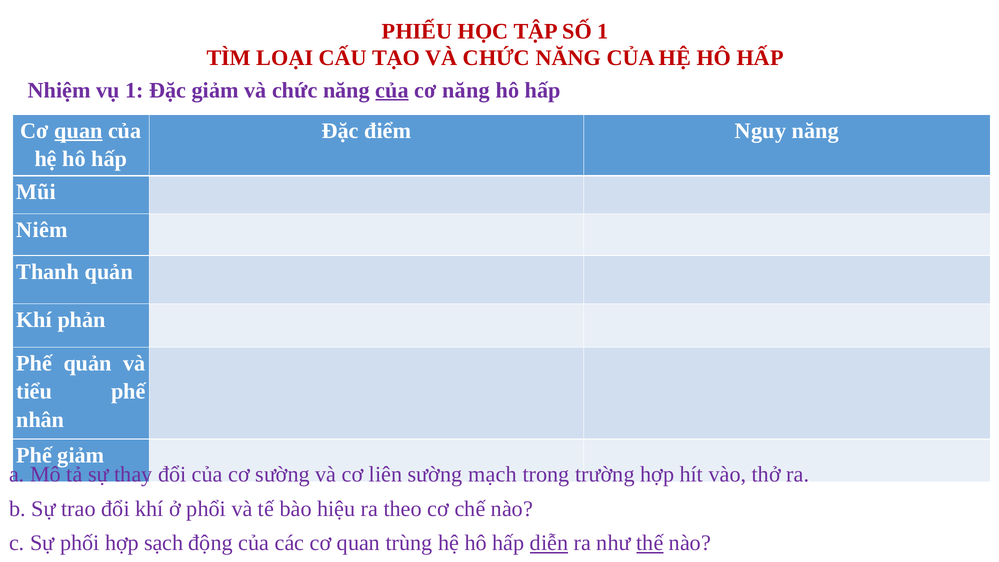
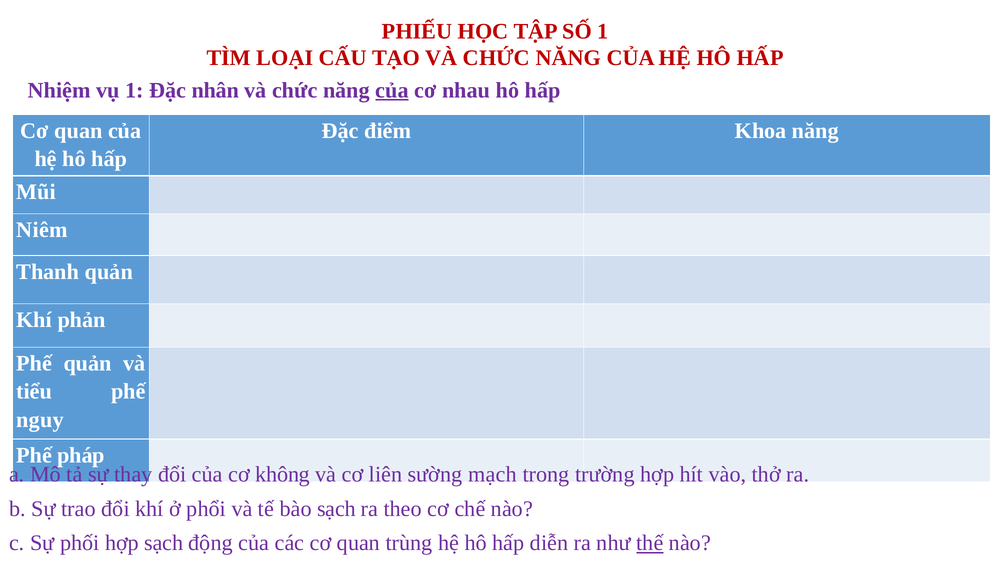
Đặc giảm: giảm -> nhân
cơ năng: năng -> nhau
quan at (78, 131) underline: present -> none
Nguy: Nguy -> Khoa
nhân: nhân -> nguy
Phế giảm: giảm -> pháp
cơ sường: sường -> không
bào hiệu: hiệu -> sạch
diễn underline: present -> none
